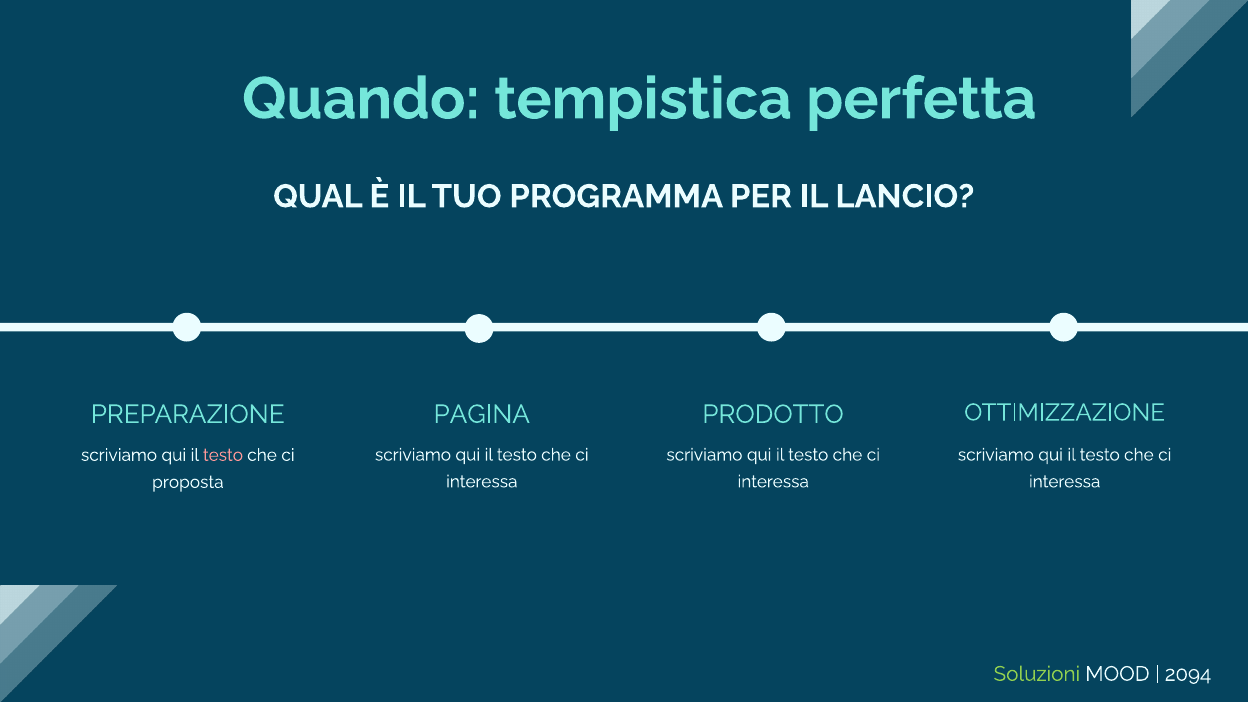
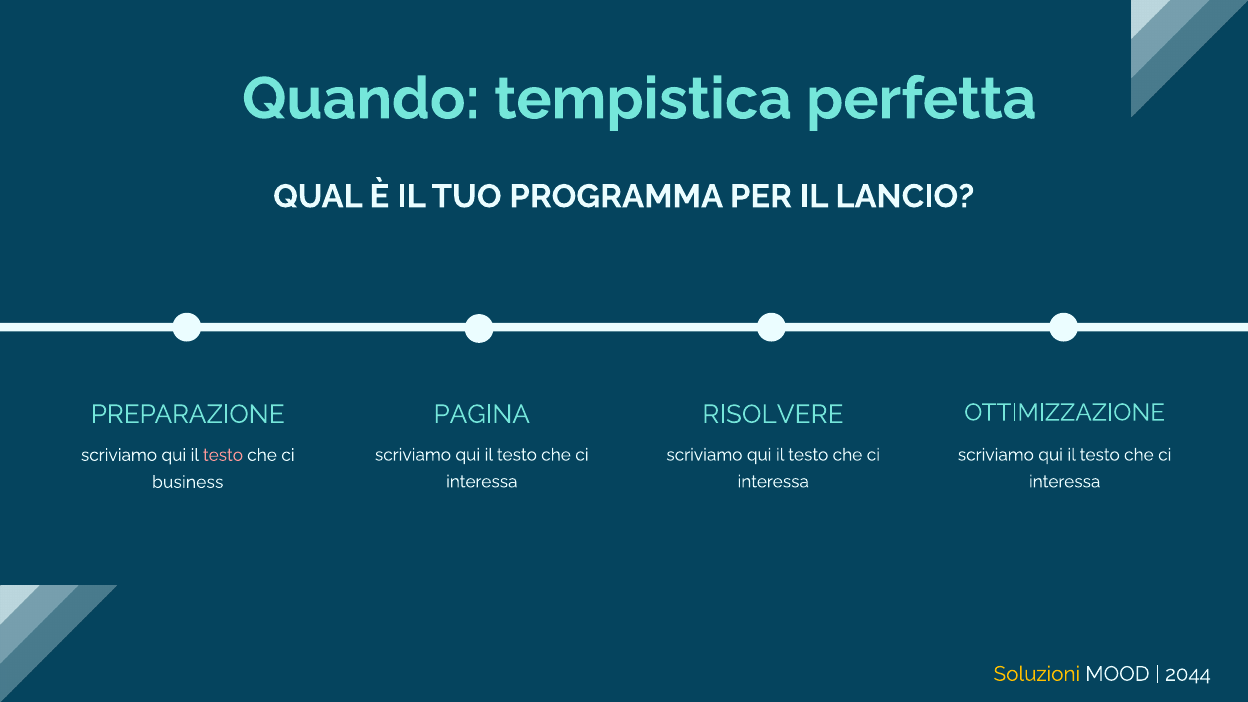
PRODOTTO: PRODOTTO -> RISOLVERE
proposta: proposta -> business
Soluzioni colour: light green -> yellow
2094: 2094 -> 2044
